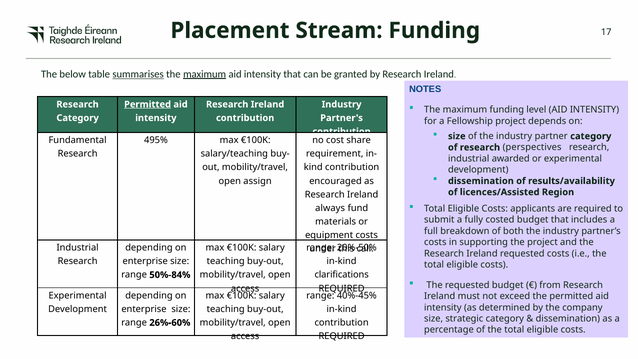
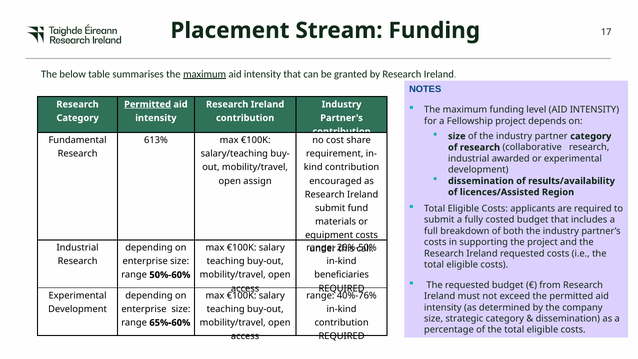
summarises underline: present -> none
495%: 495% -> 613%
perspectives: perspectives -> collaborative
always at (330, 208): always -> submit
50%-84%: 50%-84% -> 50%-60%
clarifications: clarifications -> beneficiaries
40%-45%: 40%-45% -> 40%-76%
26%-60%: 26%-60% -> 65%-60%
